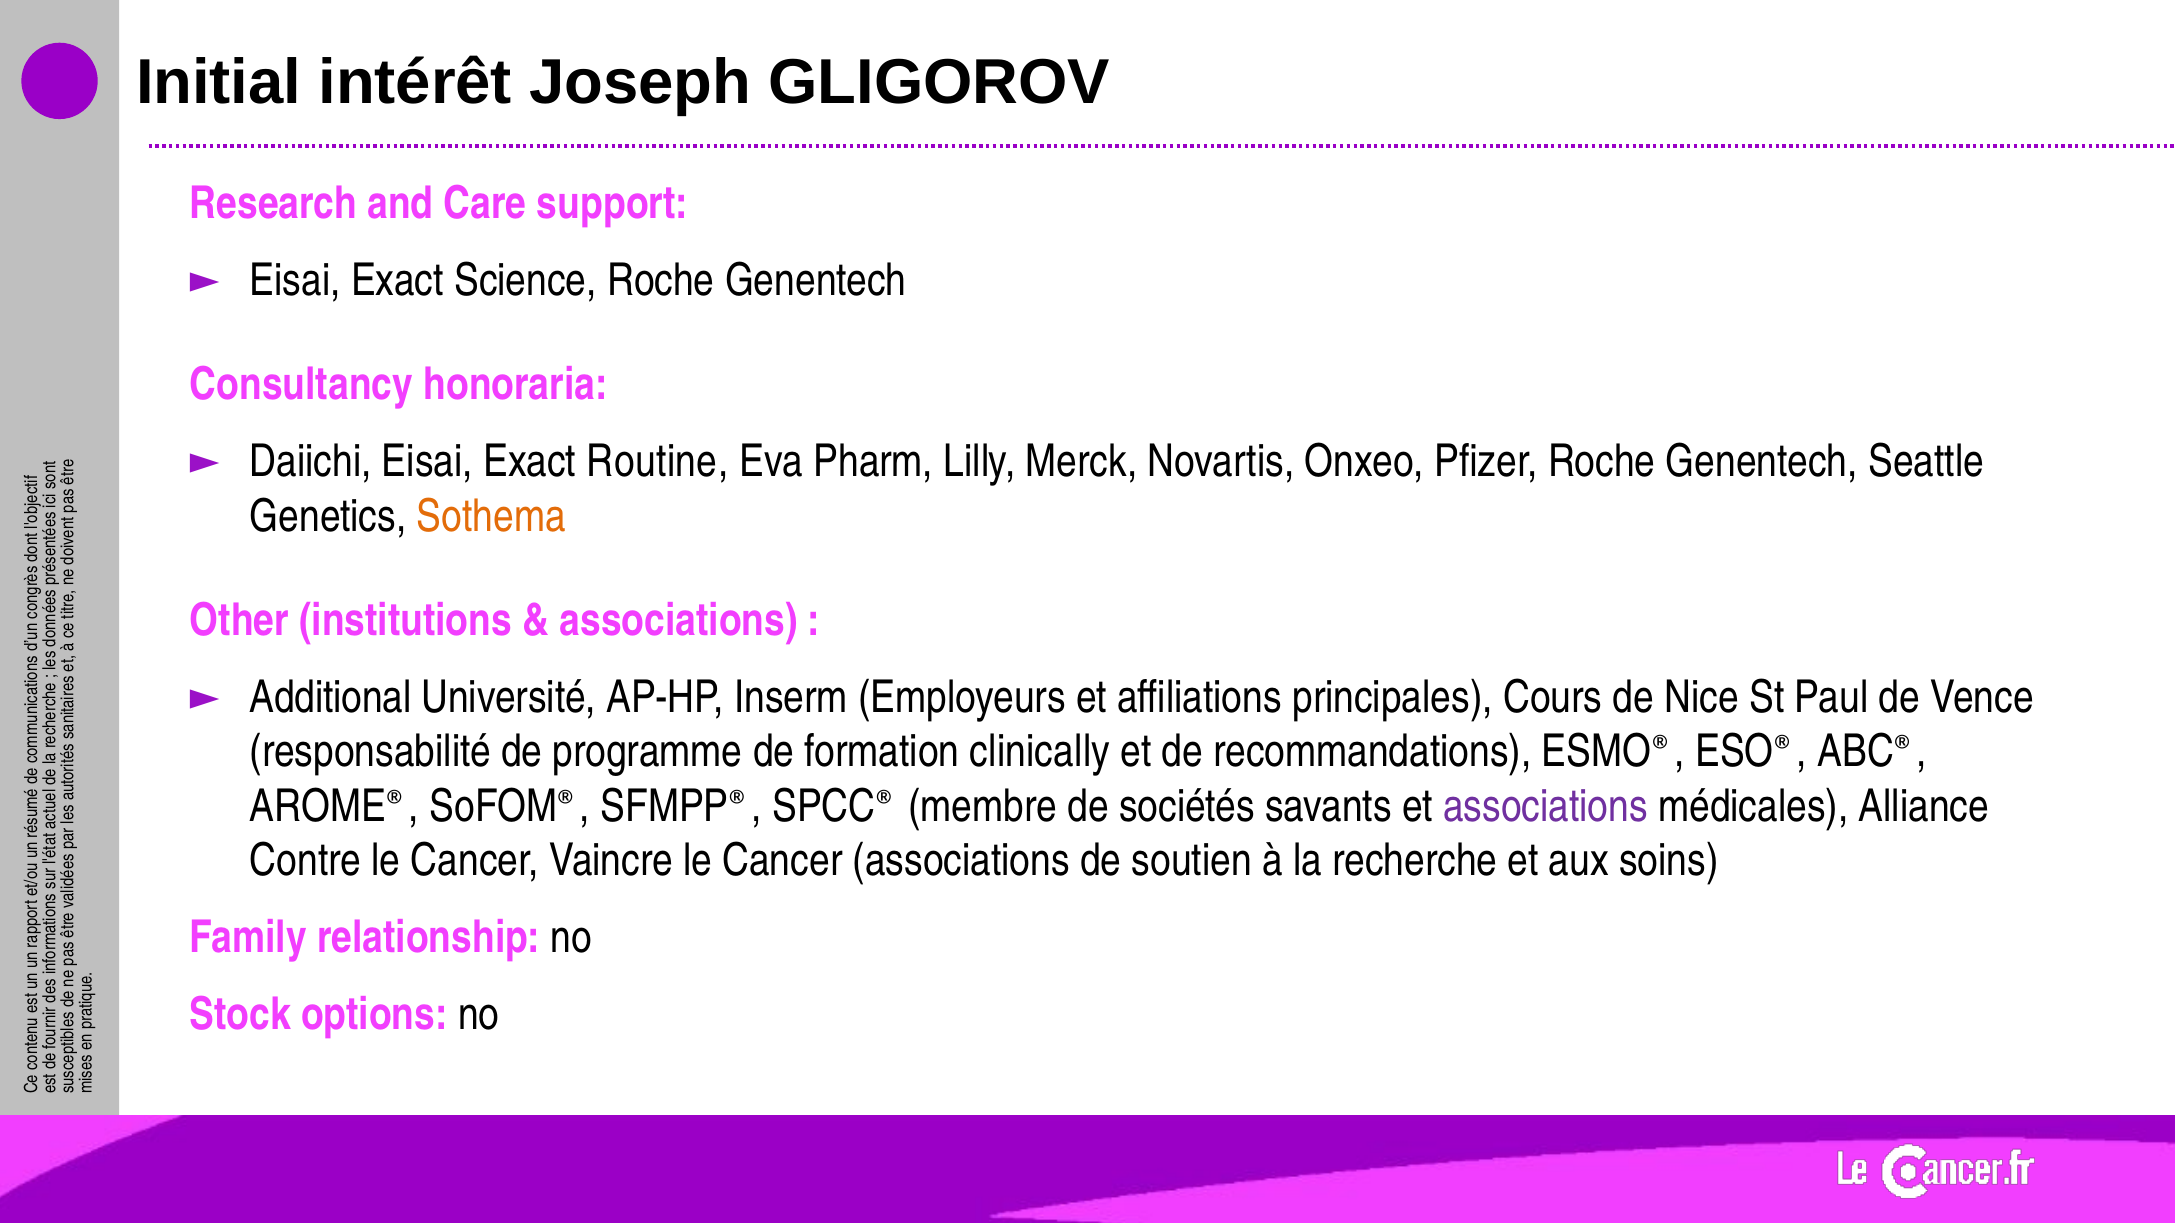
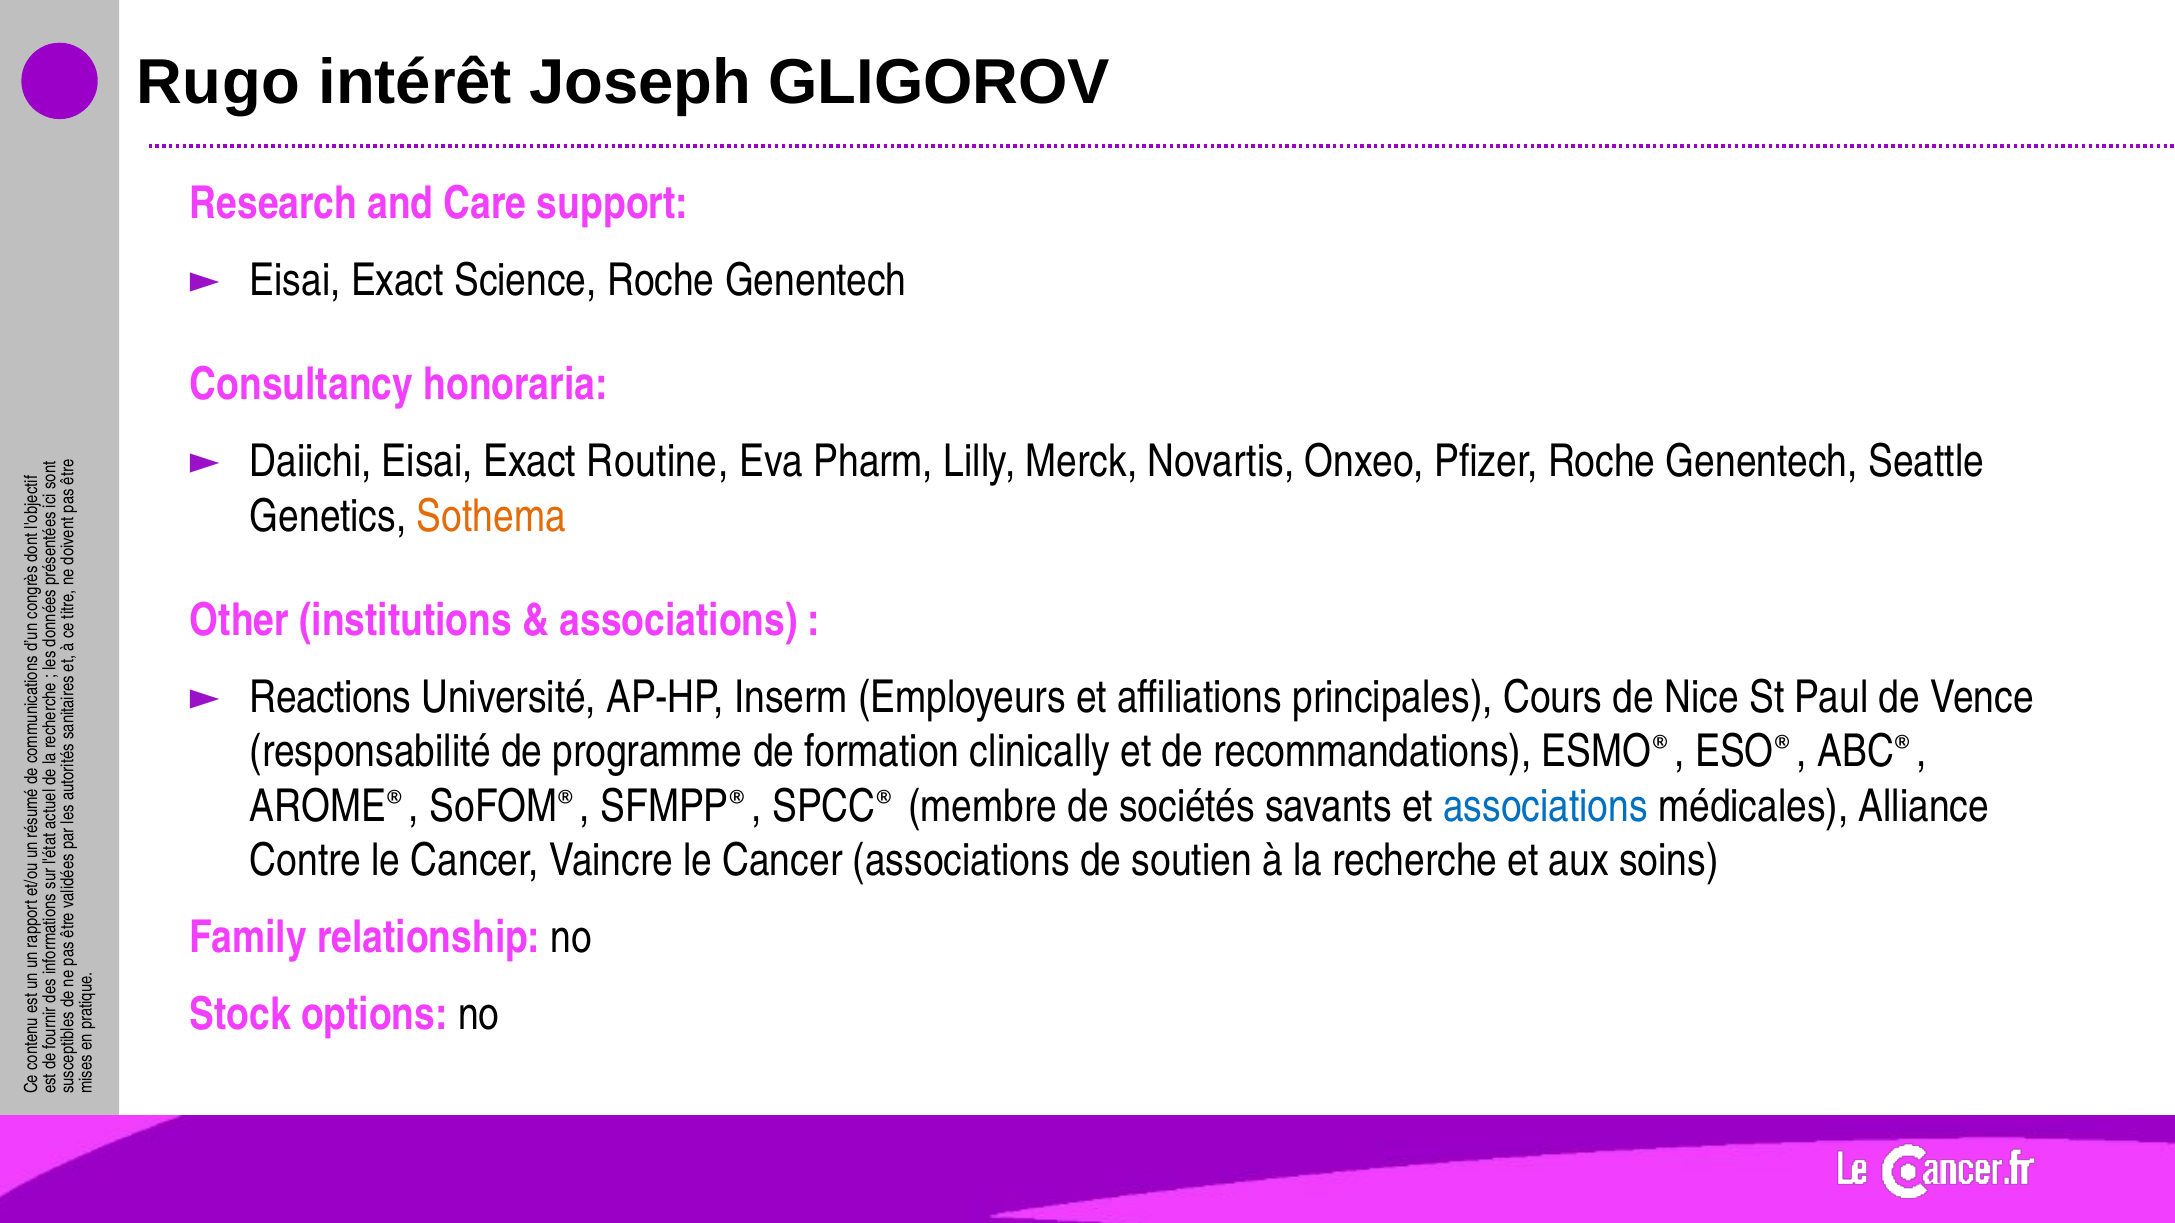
Initial: Initial -> Rugo
Additional: Additional -> Reactions
associations at (1545, 807) colour: purple -> blue
